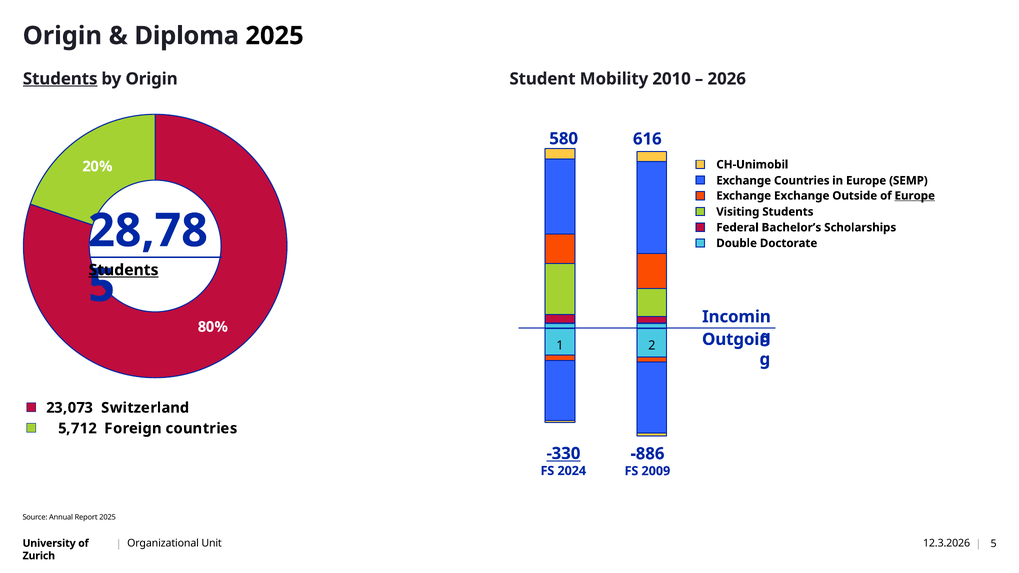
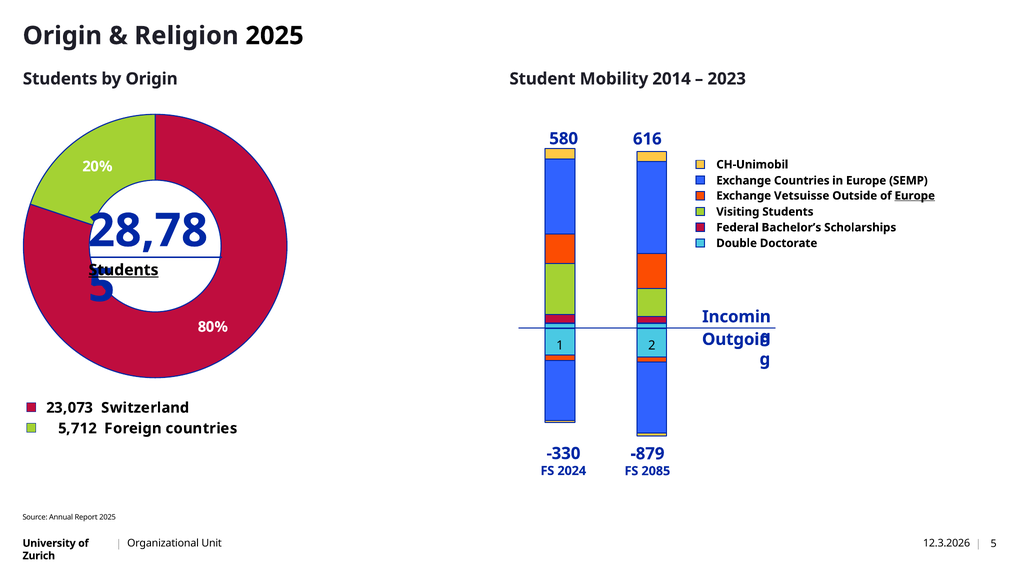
Diploma: Diploma -> Religion
Students at (60, 79) underline: present -> none
2010: 2010 -> 2014
2026: 2026 -> 2023
Exchange Exchange: Exchange -> Vetsuisse
-330 underline: present -> none
-886: -886 -> -879
2009: 2009 -> 2085
